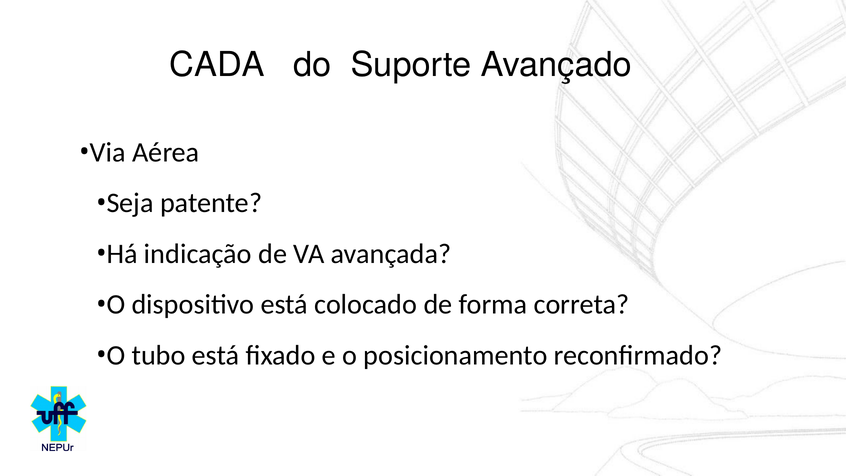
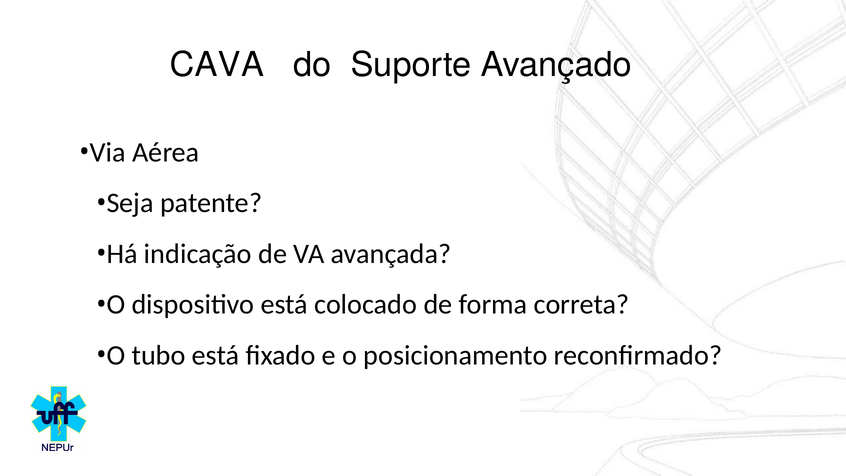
CADA: CADA -> CAVA
